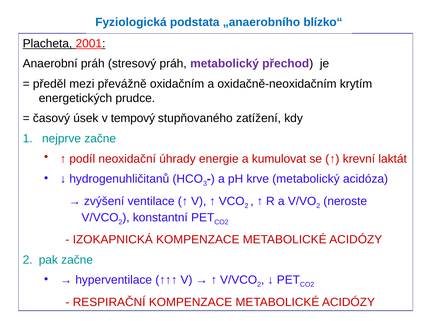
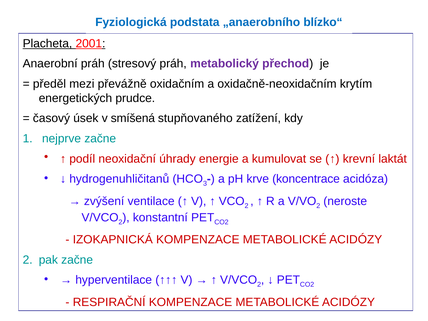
tempový: tempový -> smíšená
krve metabolický: metabolický -> koncentrace
